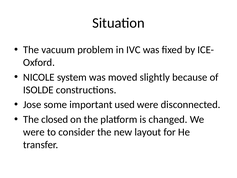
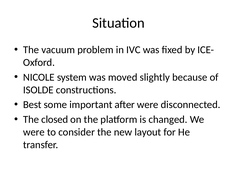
Jose: Jose -> Best
used: used -> after
